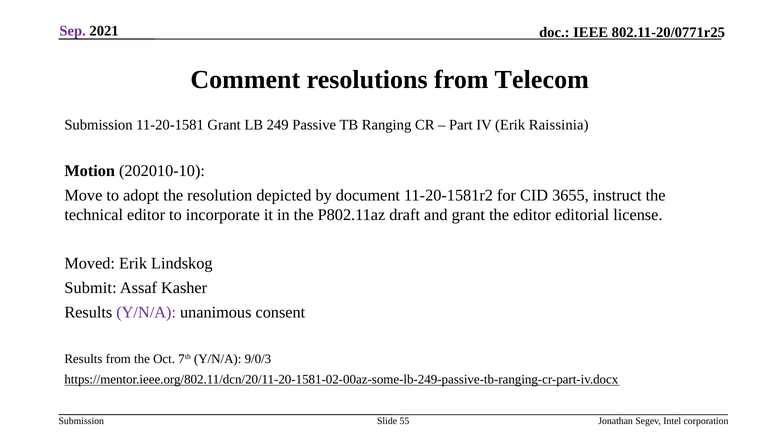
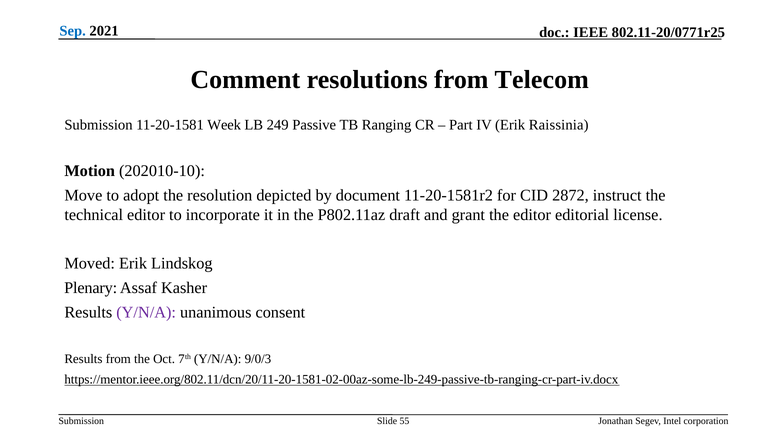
Sep colour: purple -> blue
11-20-1581 Grant: Grant -> Week
3655: 3655 -> 2872
Submit: Submit -> Plenary
